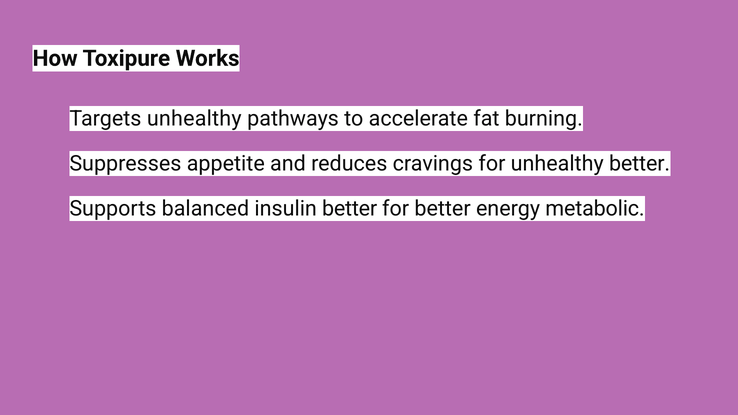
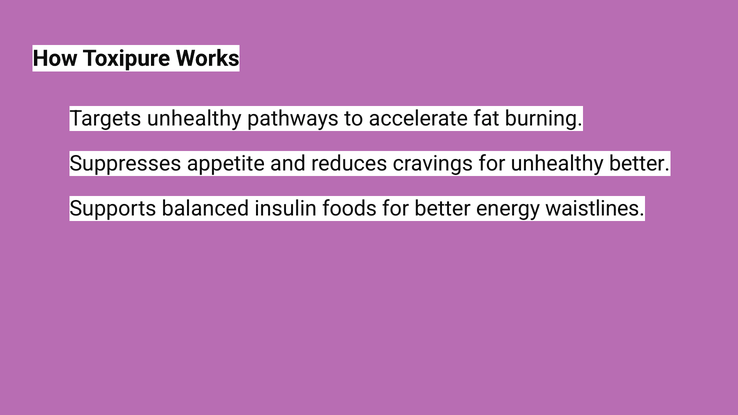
insulin better: better -> foods
metabolic: metabolic -> waistlines
